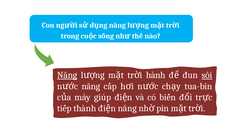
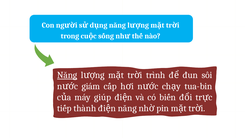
hành: hành -> trình
sôi underline: present -> none
năng at (91, 86): năng -> giám
